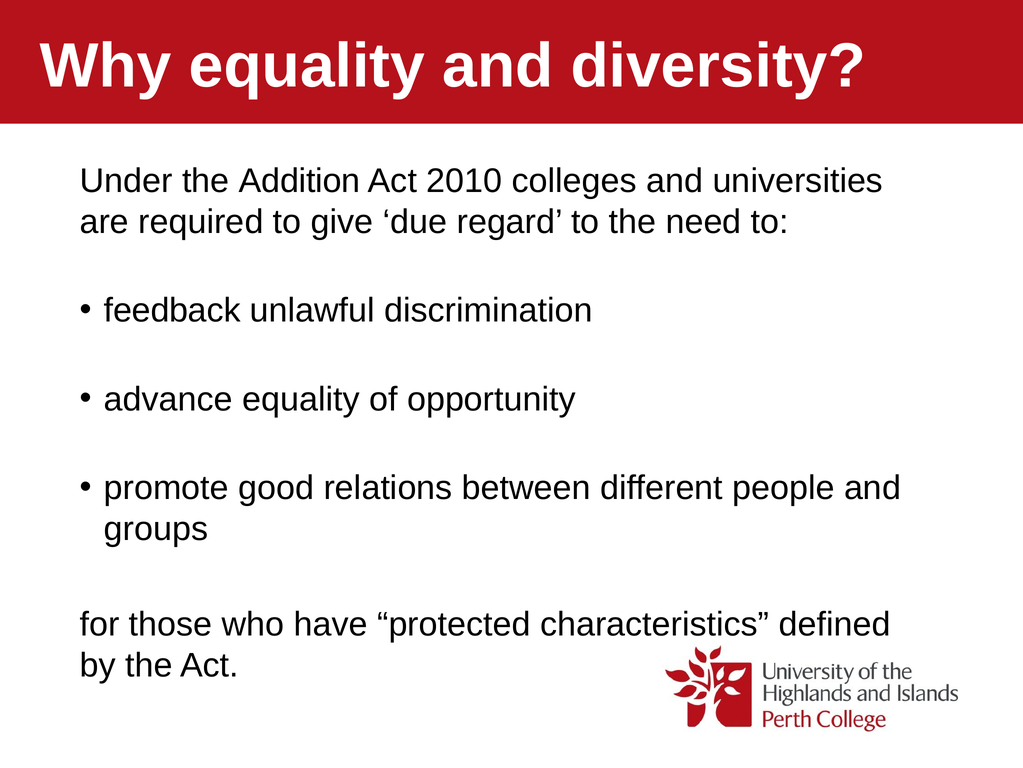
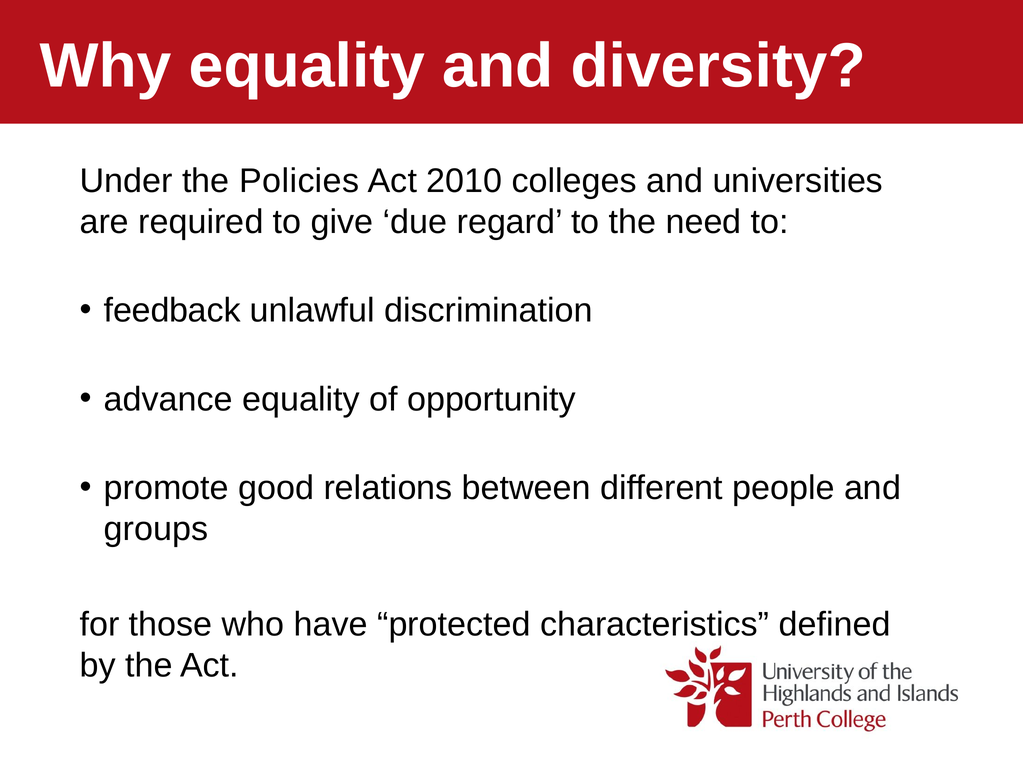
Addition: Addition -> Policies
